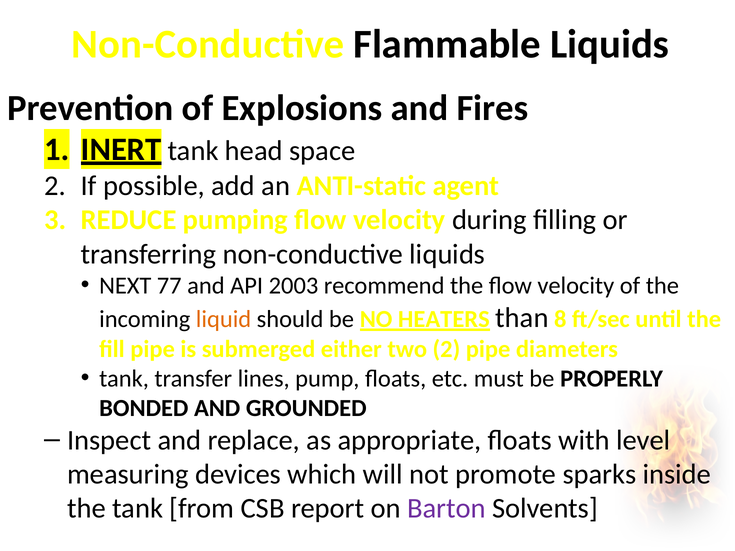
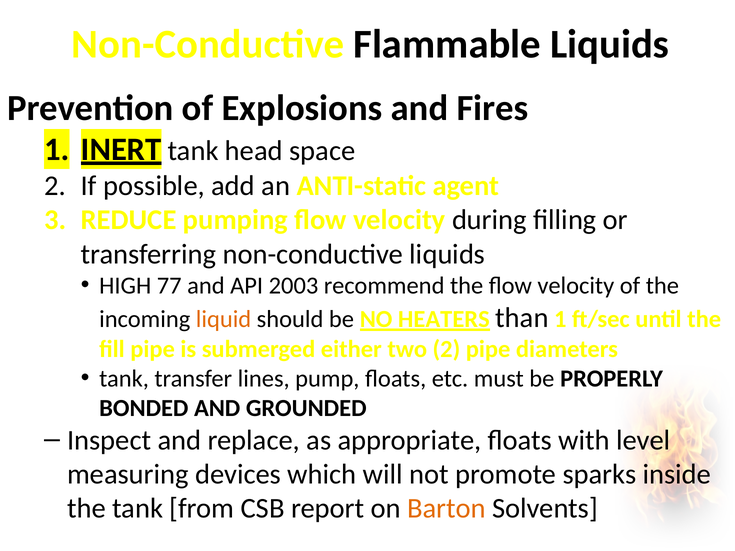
NEXT: NEXT -> HIGH
than 8: 8 -> 1
Barton colour: purple -> orange
